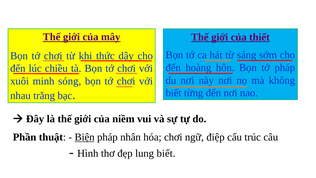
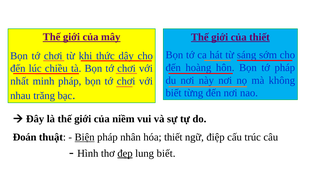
xuôi: xuôi -> nhất
minh sóng: sóng -> pháp
Phần: Phần -> Đoán
hóa chơi: chơi -> thiết
đẹp underline: none -> present
